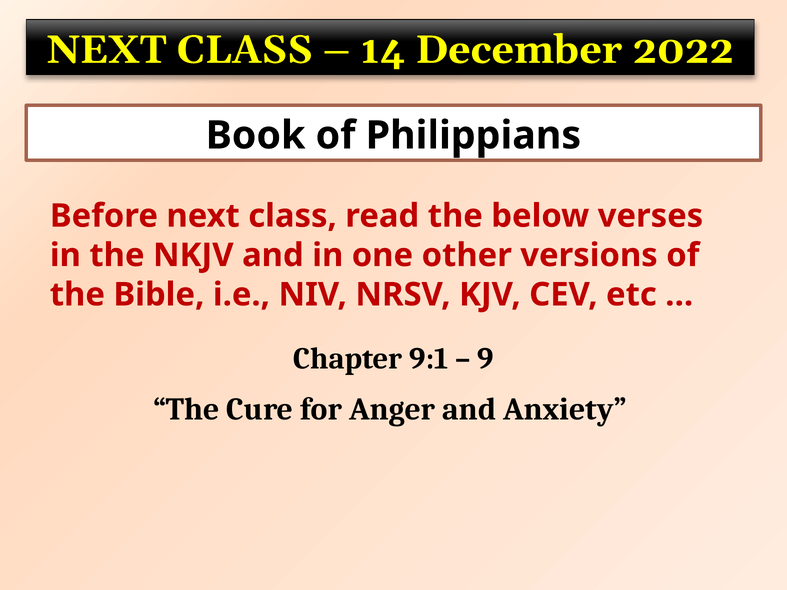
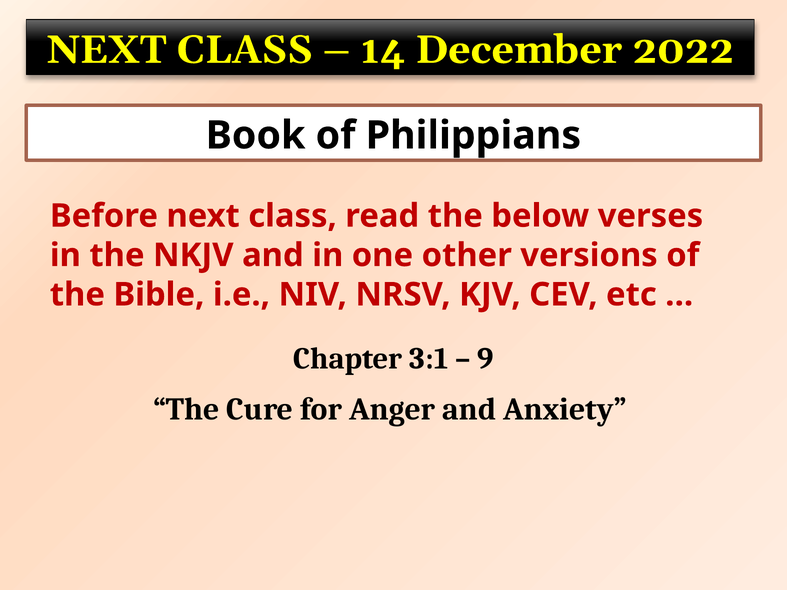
9:1: 9:1 -> 3:1
